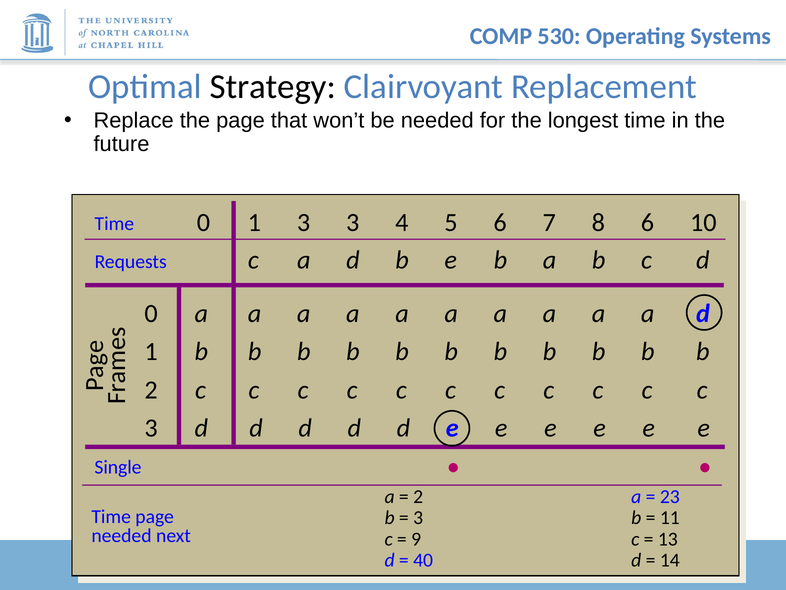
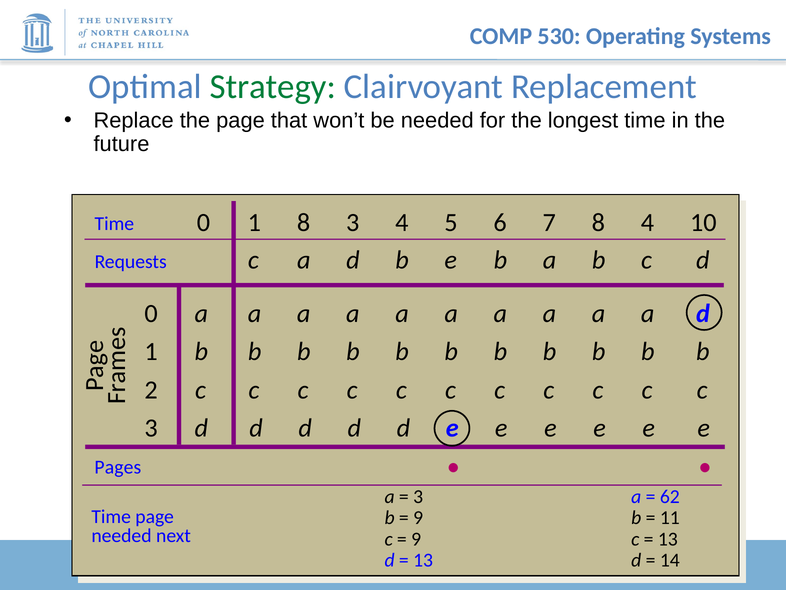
Strategy colour: black -> green
1 3: 3 -> 8
8 6: 6 -> 4
Single: Single -> Pages
2 at (418, 496): 2 -> 3
23: 23 -> 62
3 at (418, 517): 3 -> 9
40 at (423, 560): 40 -> 13
